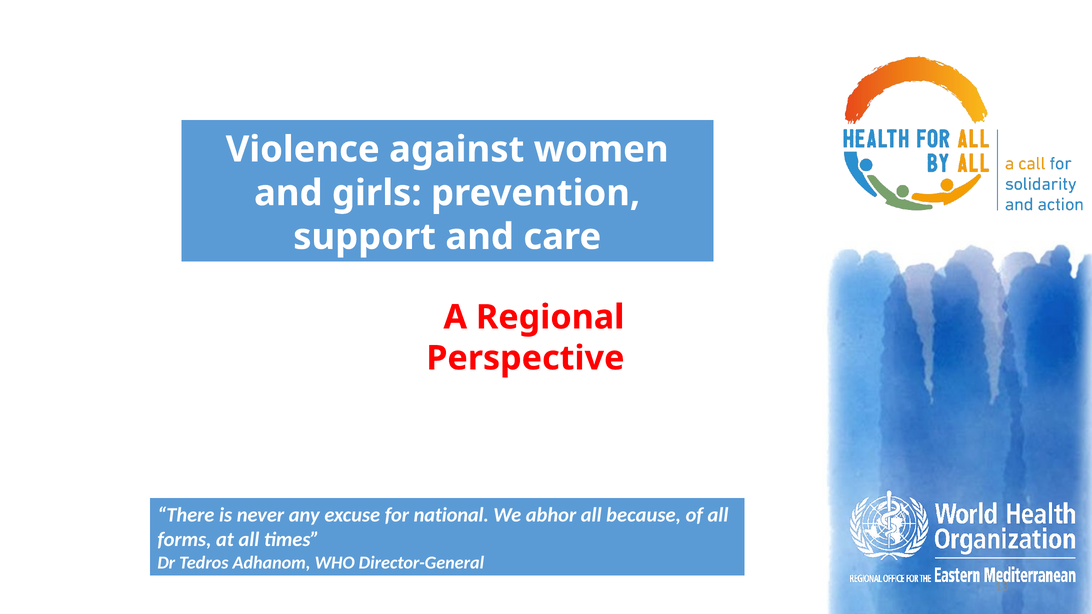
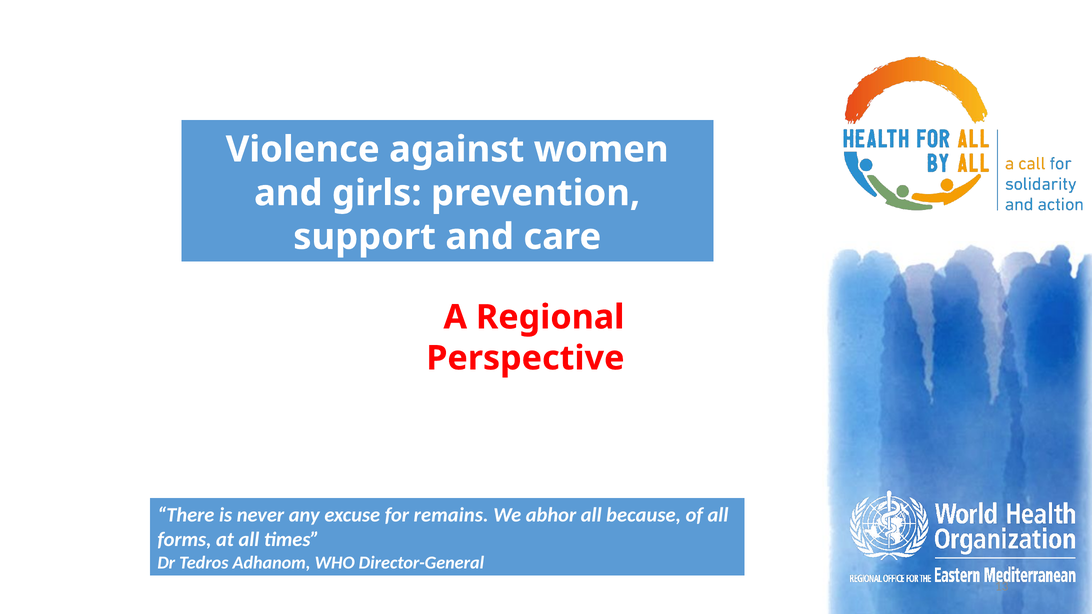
national: national -> remains
